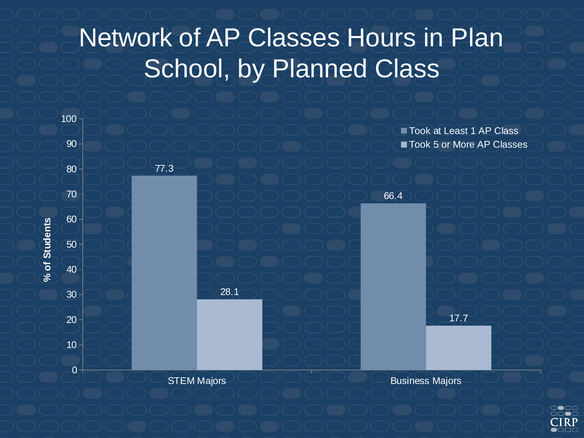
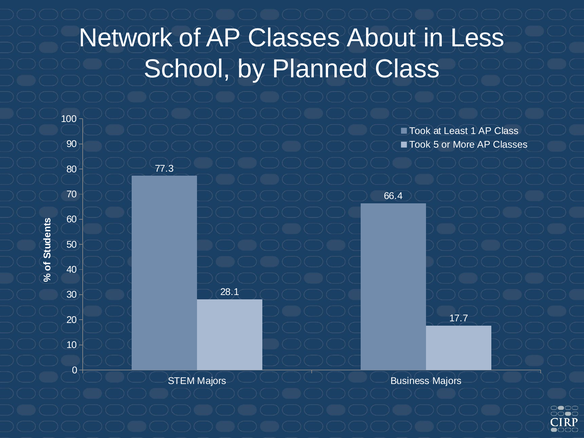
Hours: Hours -> About
Plan: Plan -> Less
